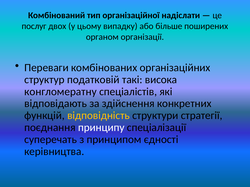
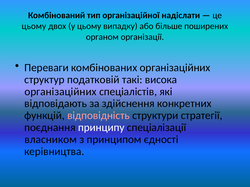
послуг at (34, 26): послуг -> цьому
конгломератну at (61, 92): конгломератну -> організаційних
відповідність colour: yellow -> pink
суперечать: суперечать -> власником
